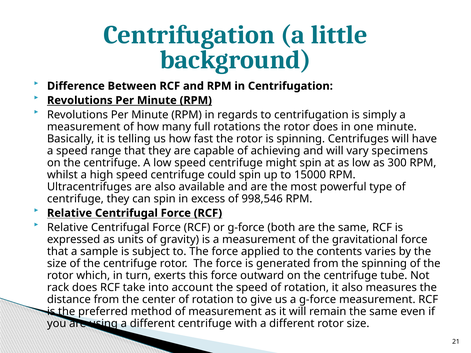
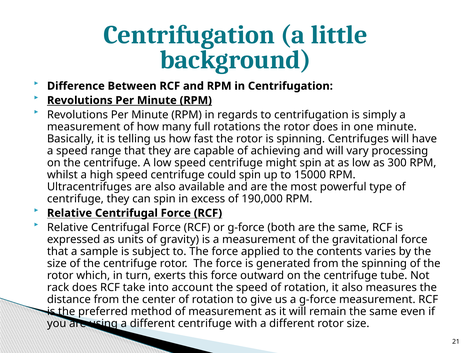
specimens: specimens -> processing
998,546: 998,546 -> 190,000
